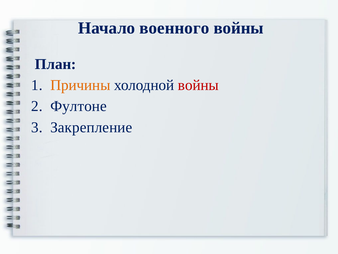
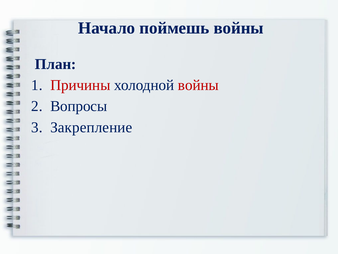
военного: военного -> поймешь
Причины colour: orange -> red
Фултоне: Фултоне -> Вопросы
